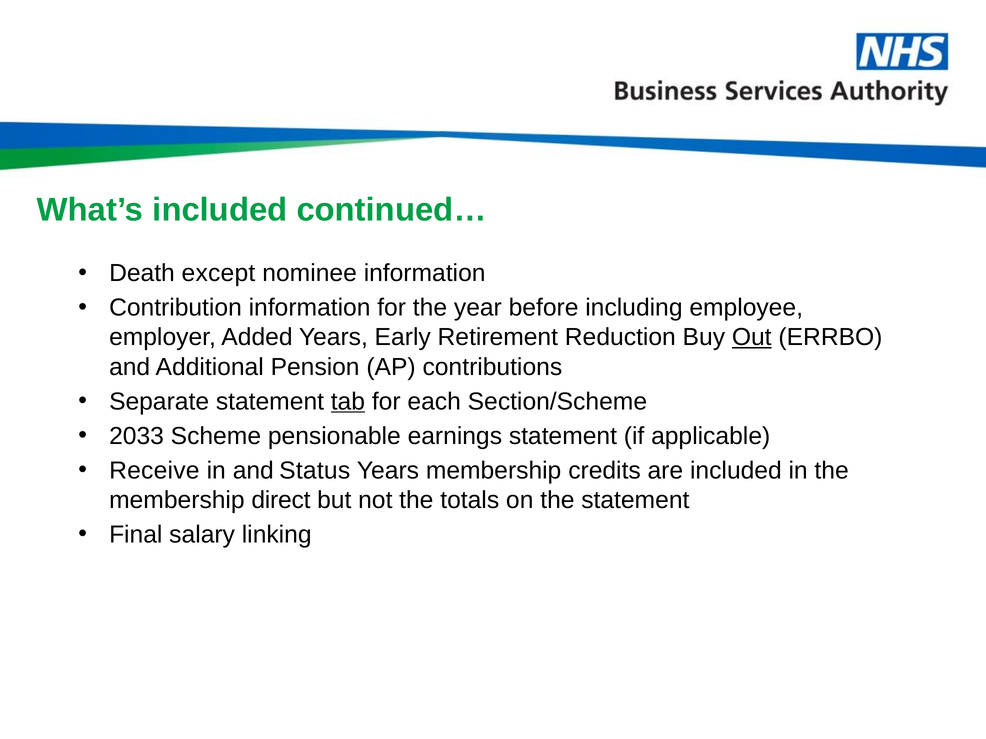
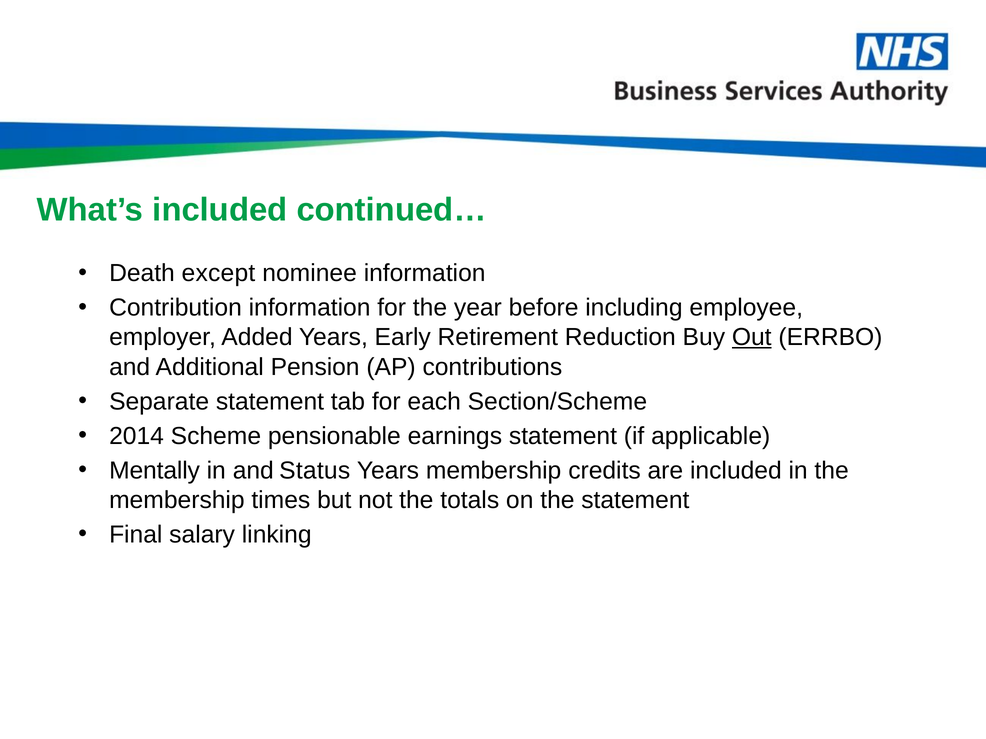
tab underline: present -> none
2033: 2033 -> 2014
Receive: Receive -> Mentally
direct: direct -> times
